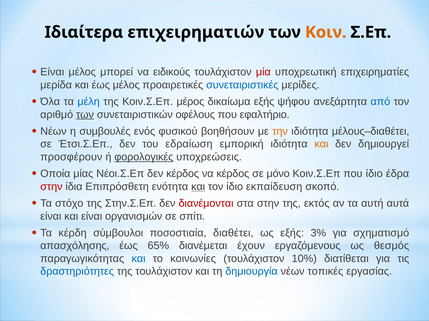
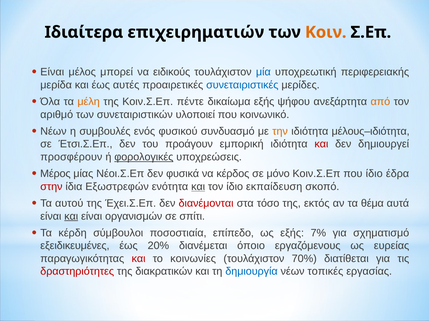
μία colour: red -> blue
επιχειρηματίες: επιχειρηματίες -> περιφερειακής
έως μέλος: μέλος -> αυτές
μέλη colour: blue -> orange
μέρος: μέρος -> πέντε
από colour: blue -> orange
των at (85, 115) underline: present -> none
οφέλους: οφέλους -> υλοποιεί
εφαλτήριο: εφαλτήριο -> κοινωνικό
βοηθήσουν: βοηθήσουν -> συνδυασμό
μέλους–διαθέτει: μέλους–διαθέτει -> μέλους–ιδιότητα
εδραίωση: εδραίωση -> προάγουν
και at (321, 144) colour: orange -> red
Οποία: Οποία -> Μέρος
δεν κέρδος: κέρδος -> φυσικά
Επιπρόσθετη: Επιπρόσθετη -> Εξωστρεφών
στόχο: στόχο -> αυτού
Στην.Σ.Επ: Στην.Σ.Επ -> Έχει.Σ.Επ
στα στην: στην -> τόσο
αυτή: αυτή -> θέμα
και at (71, 217) underline: none -> present
διαθέτει: διαθέτει -> επίπεδο
3%: 3% -> 7%
απασχόλησης: απασχόλησης -> εξειδικευμένες
65%: 65% -> 20%
έχουν: έχουν -> όποιο
θεσμός: θεσμός -> ευρείας
και at (139, 259) colour: blue -> red
10%: 10% -> 70%
δραστηριότητες colour: blue -> red
της τουλάχιστον: τουλάχιστον -> διακρατικών
